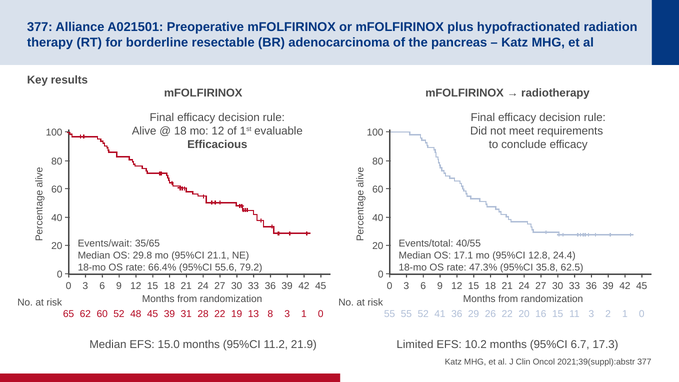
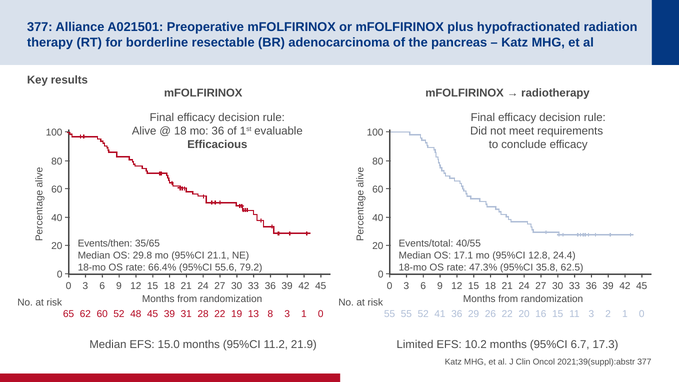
mo 12: 12 -> 36
Events/wait: Events/wait -> Events/then
